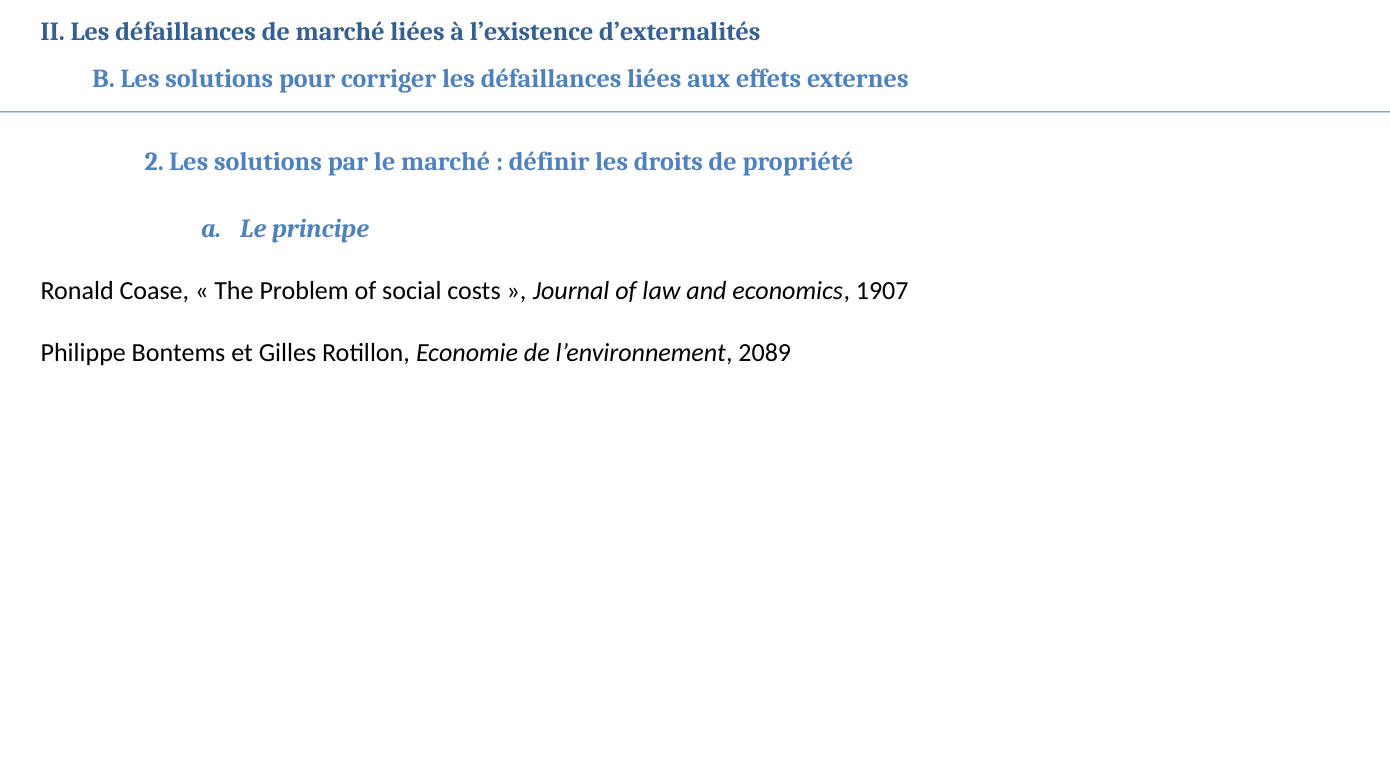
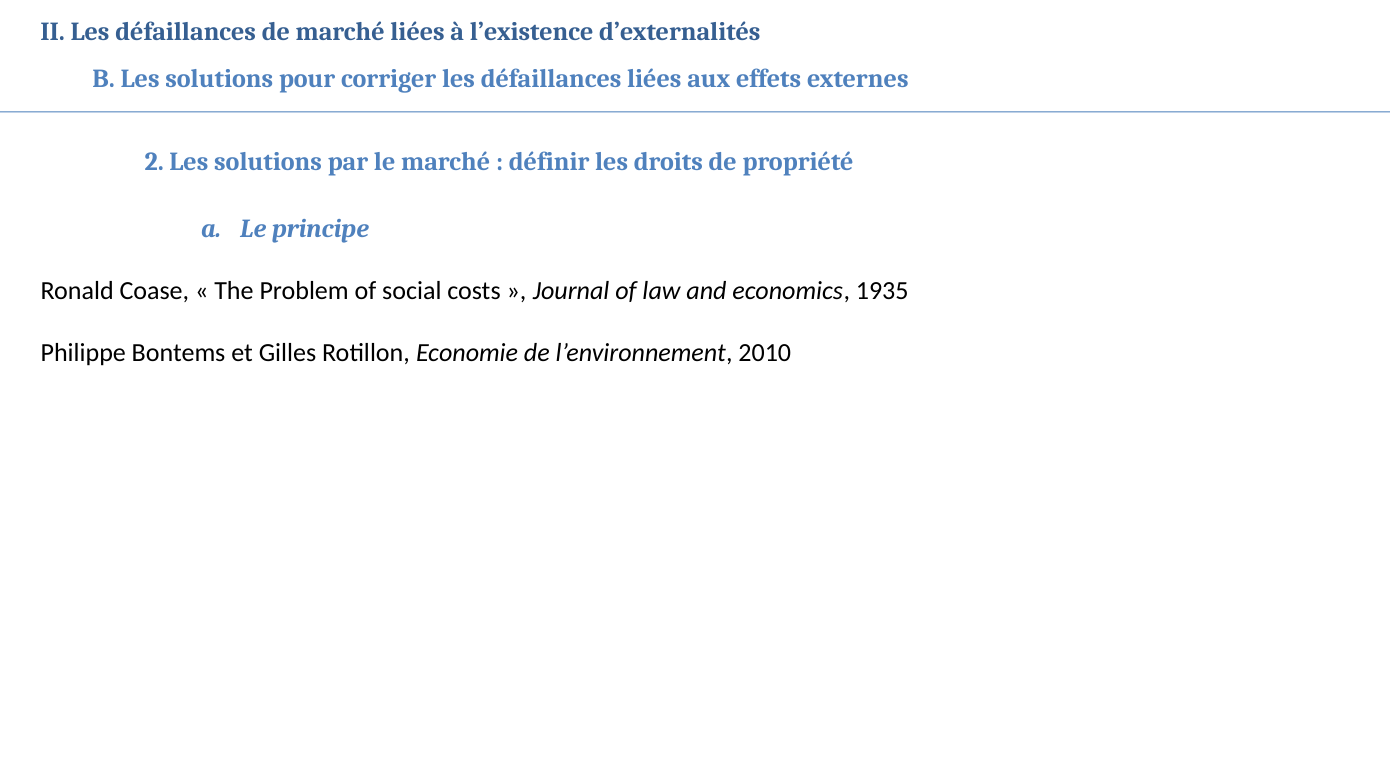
1907: 1907 -> 1935
2089: 2089 -> 2010
